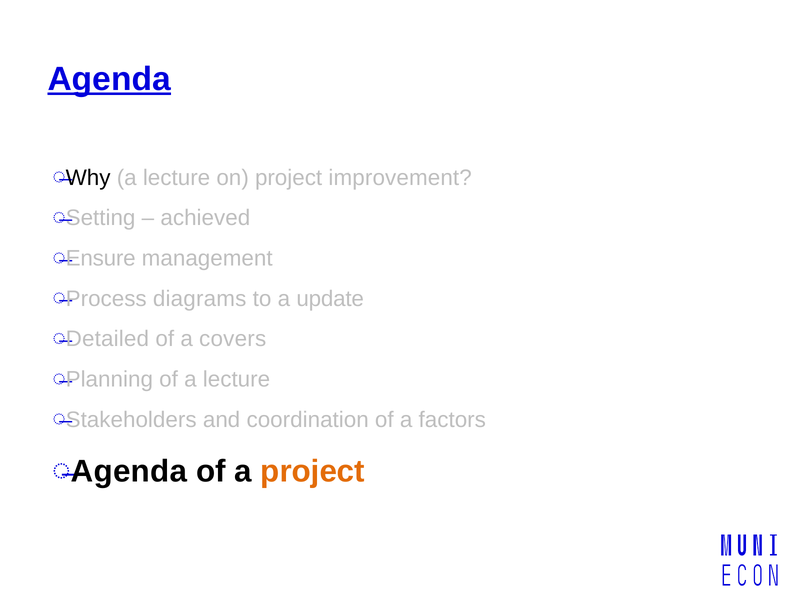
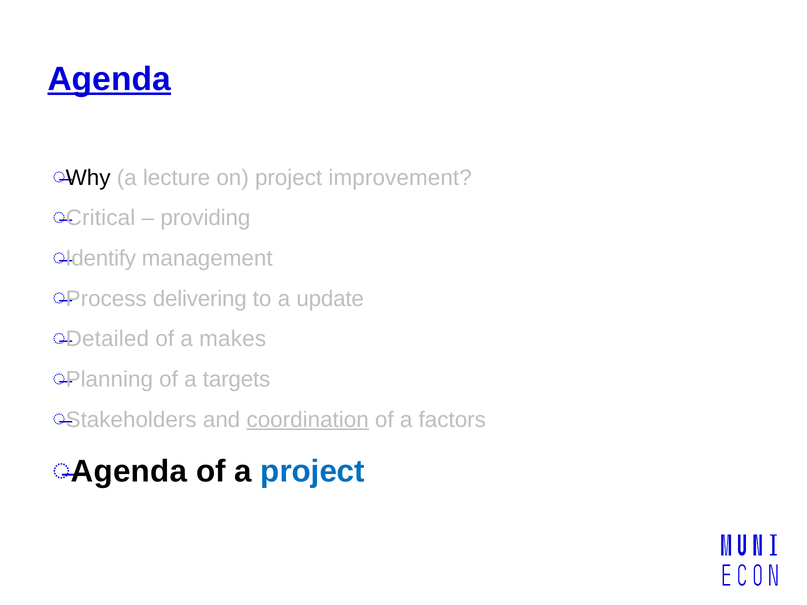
Setting: Setting -> Critical
achieved: achieved -> providing
Ensure: Ensure -> Identify
diagrams: diagrams -> delivering
covers: covers -> makes
of a lecture: lecture -> targets
coordination underline: none -> present
project at (313, 472) colour: orange -> blue
